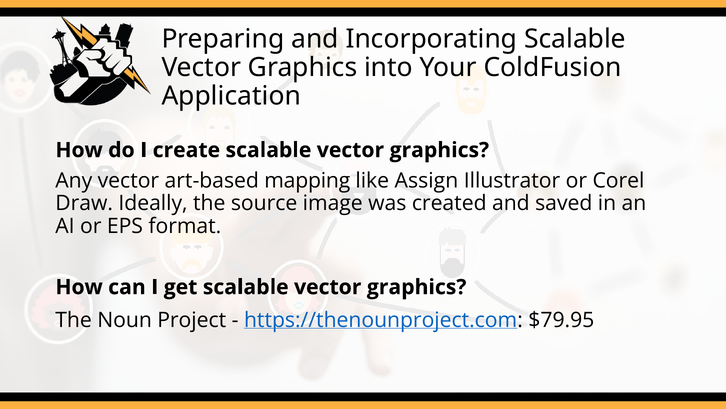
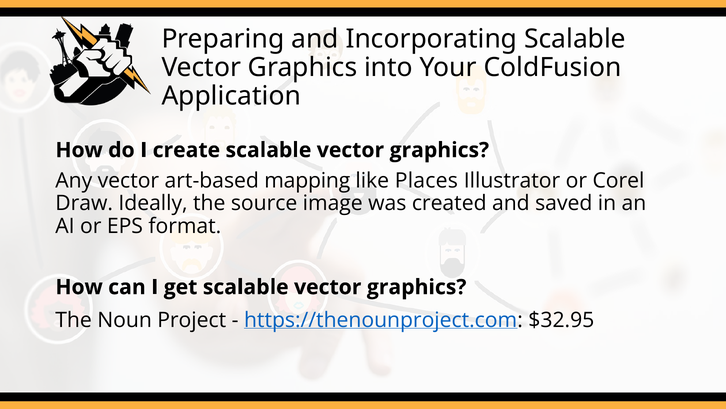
Assign: Assign -> Places
$79.95: $79.95 -> $32.95
